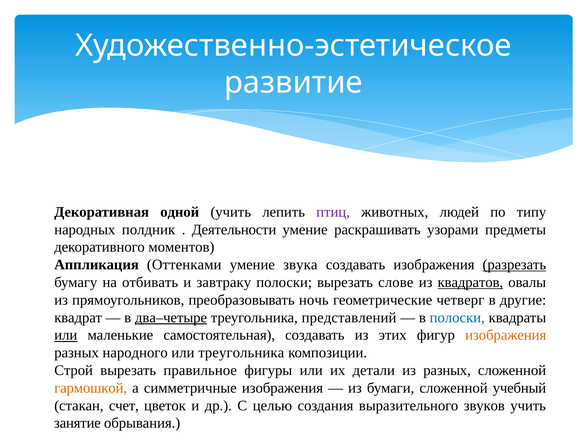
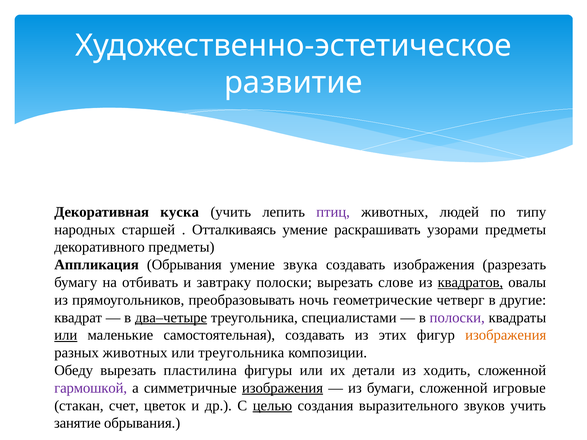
одной: одной -> куска
полдник: полдник -> старшей
Деятельности: Деятельности -> Отталкиваясь
декоративного моментов: моментов -> предметы
Аппликация Оттенками: Оттенками -> Обрывания
разрезать underline: present -> none
представлений: представлений -> специалистами
полоски at (457, 318) colour: blue -> purple
разных народного: народного -> животных
Строй: Строй -> Обеду
правильное: правильное -> пластилина
из разных: разных -> ходить
гармошкой colour: orange -> purple
изображения at (282, 388) underline: none -> present
учебный: учебный -> игровые
целью underline: none -> present
